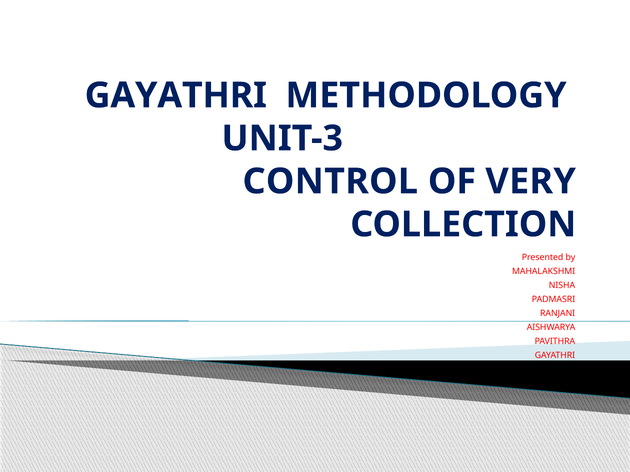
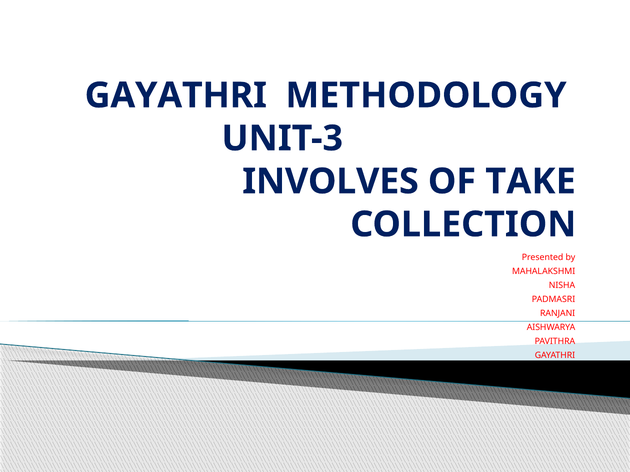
CONTROL: CONTROL -> INVOLVES
VERY: VERY -> TAKE
